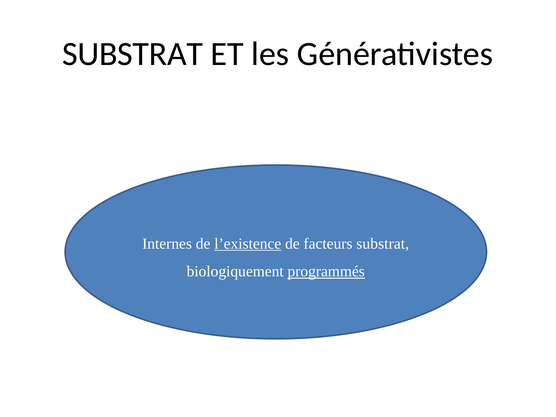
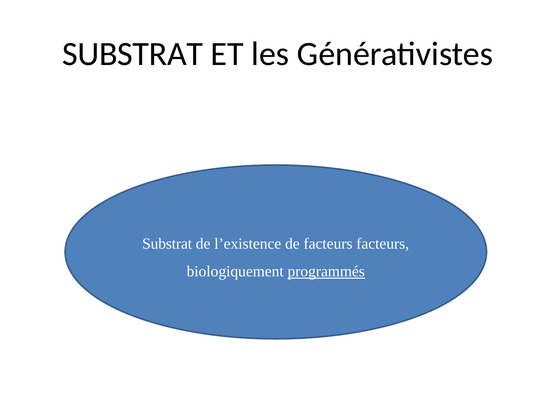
Internes at (167, 244): Internes -> Substrat
l’existence underline: present -> none
facteurs substrat: substrat -> facteurs
